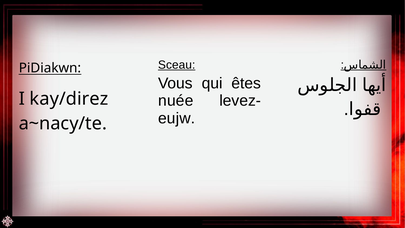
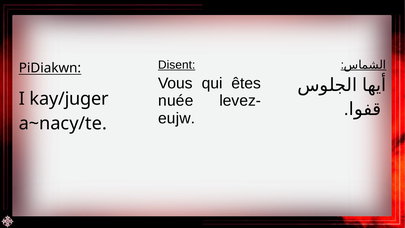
Sceau: Sceau -> Disent
kay/direz: kay/direz -> kay/juger
